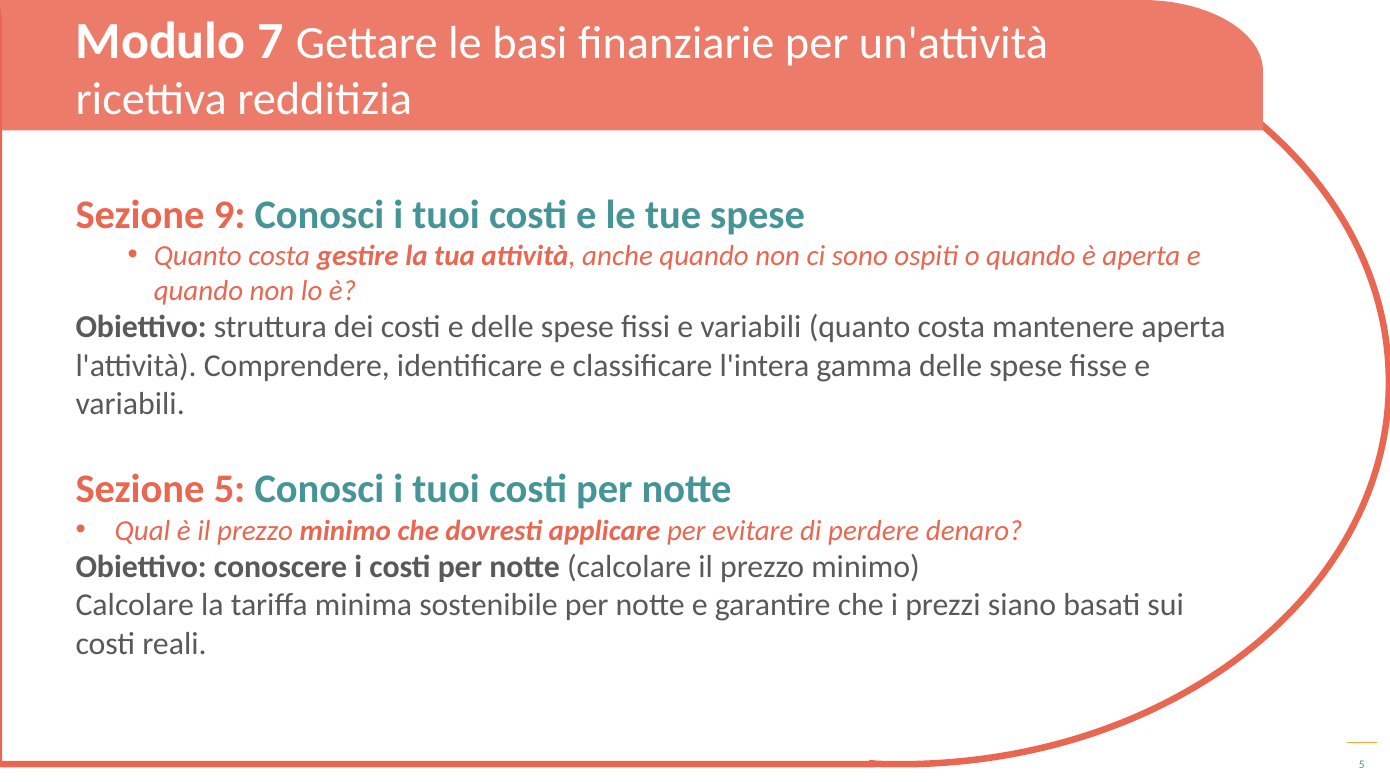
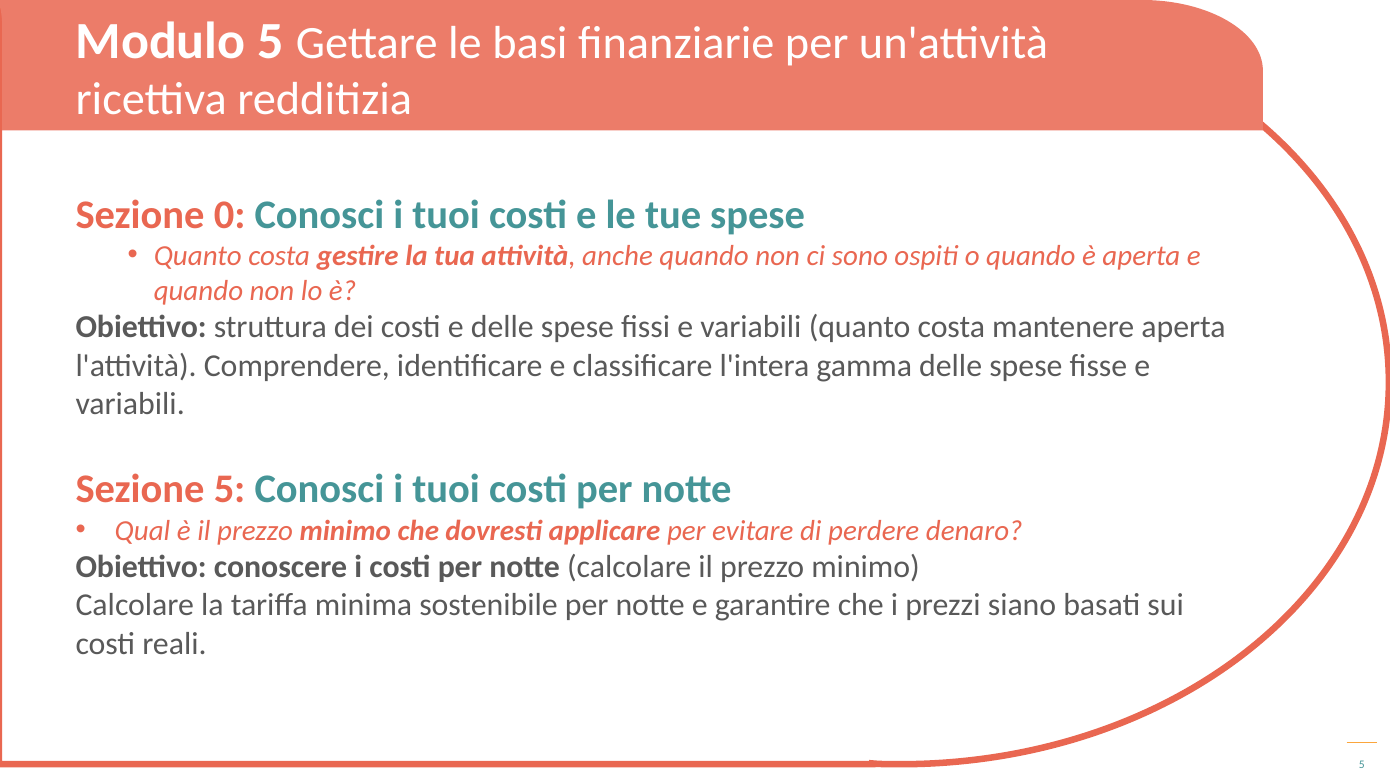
Modulo 7: 7 -> 5
9: 9 -> 0
